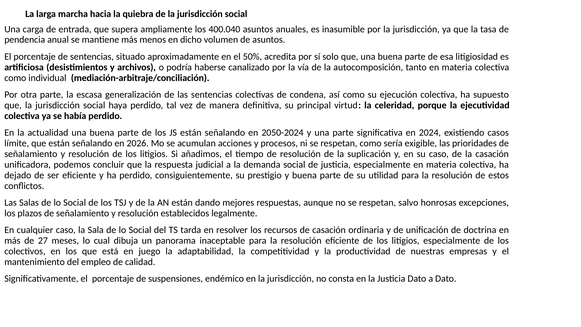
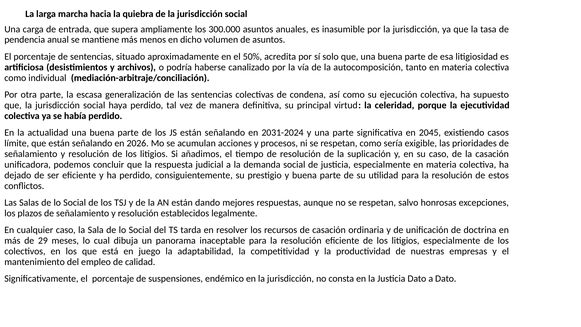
400.040: 400.040 -> 300.000
2050-2024: 2050-2024 -> 2031-2024
2024: 2024 -> 2045
27: 27 -> 29
